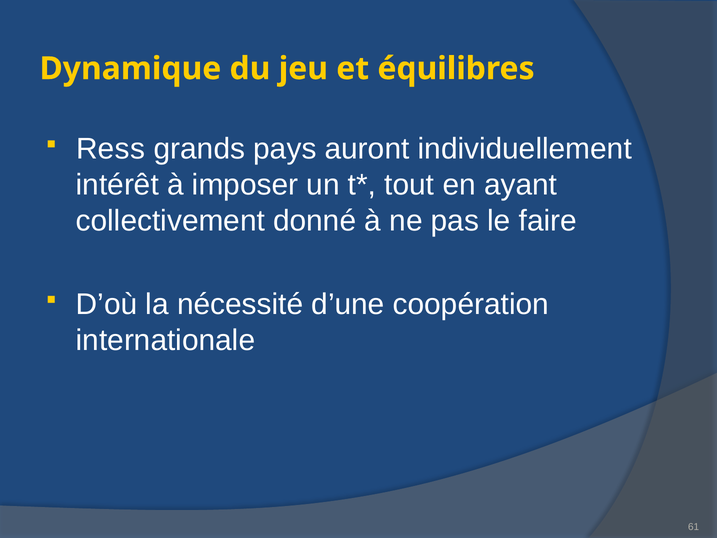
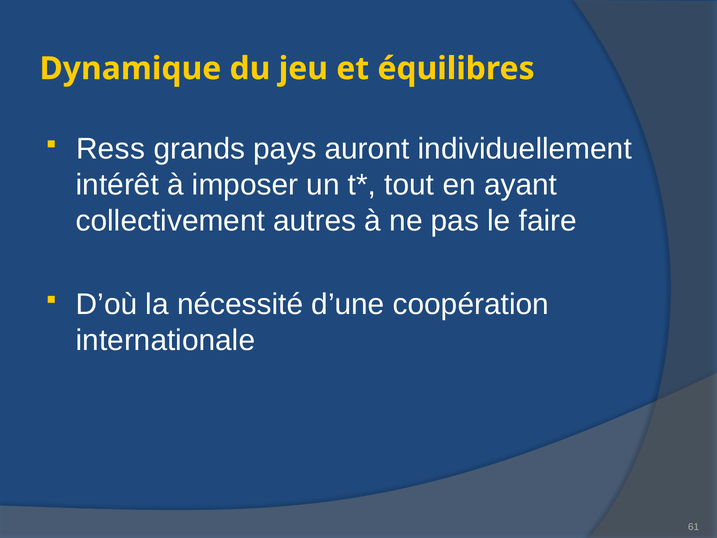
donné: donné -> autres
